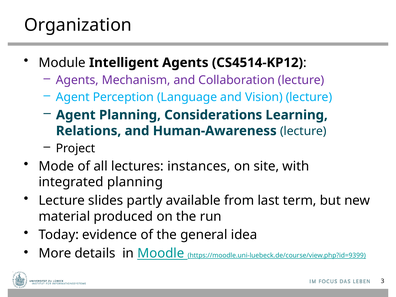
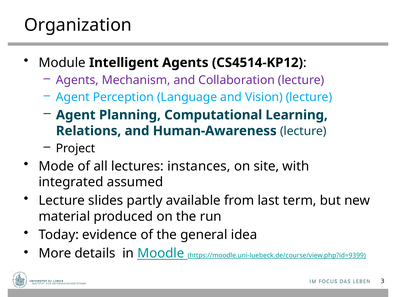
Considerations: Considerations -> Computational
integrated planning: planning -> assumed
